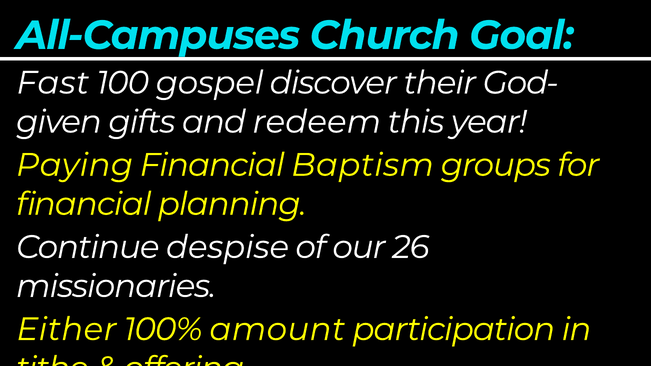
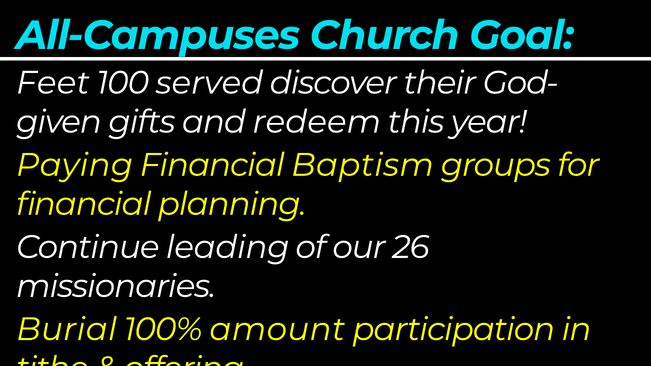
Fast: Fast -> Feet
gospel: gospel -> served
despise: despise -> leading
Either: Either -> Burial
